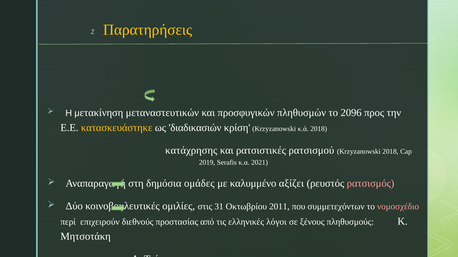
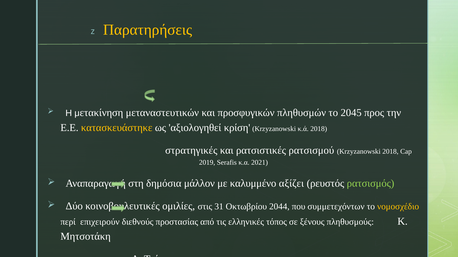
2096: 2096 -> 2045
διαδικασιών: διαδικασιών -> αξιολογηθεί
κατάχρησης: κατάχρησης -> στρατηγικές
ομάδες: ομάδες -> μάλλον
ρατσισμός colour: pink -> light green
2011: 2011 -> 2044
νομοσχέδιο colour: pink -> yellow
λόγοι: λόγοι -> τόπος
